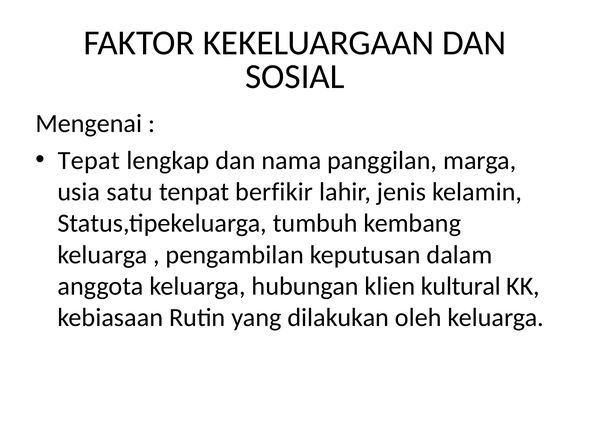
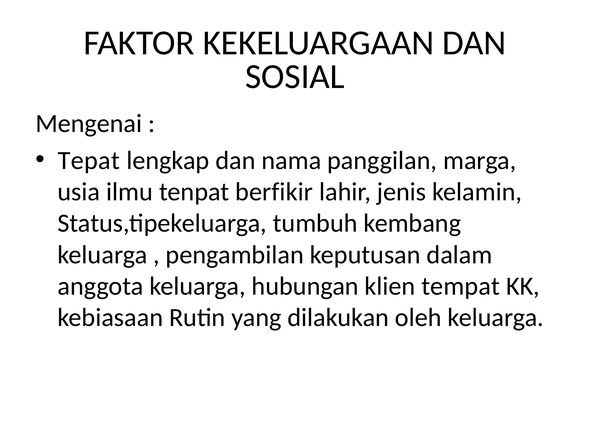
satu: satu -> ilmu
kultural: kultural -> tempat
